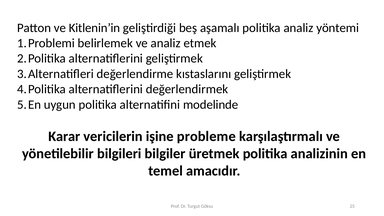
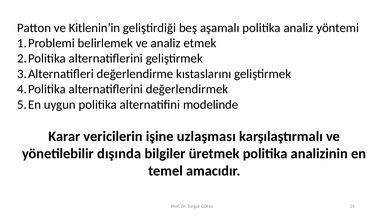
probleme: probleme -> uzlaşması
bilgileri: bilgileri -> dışında
